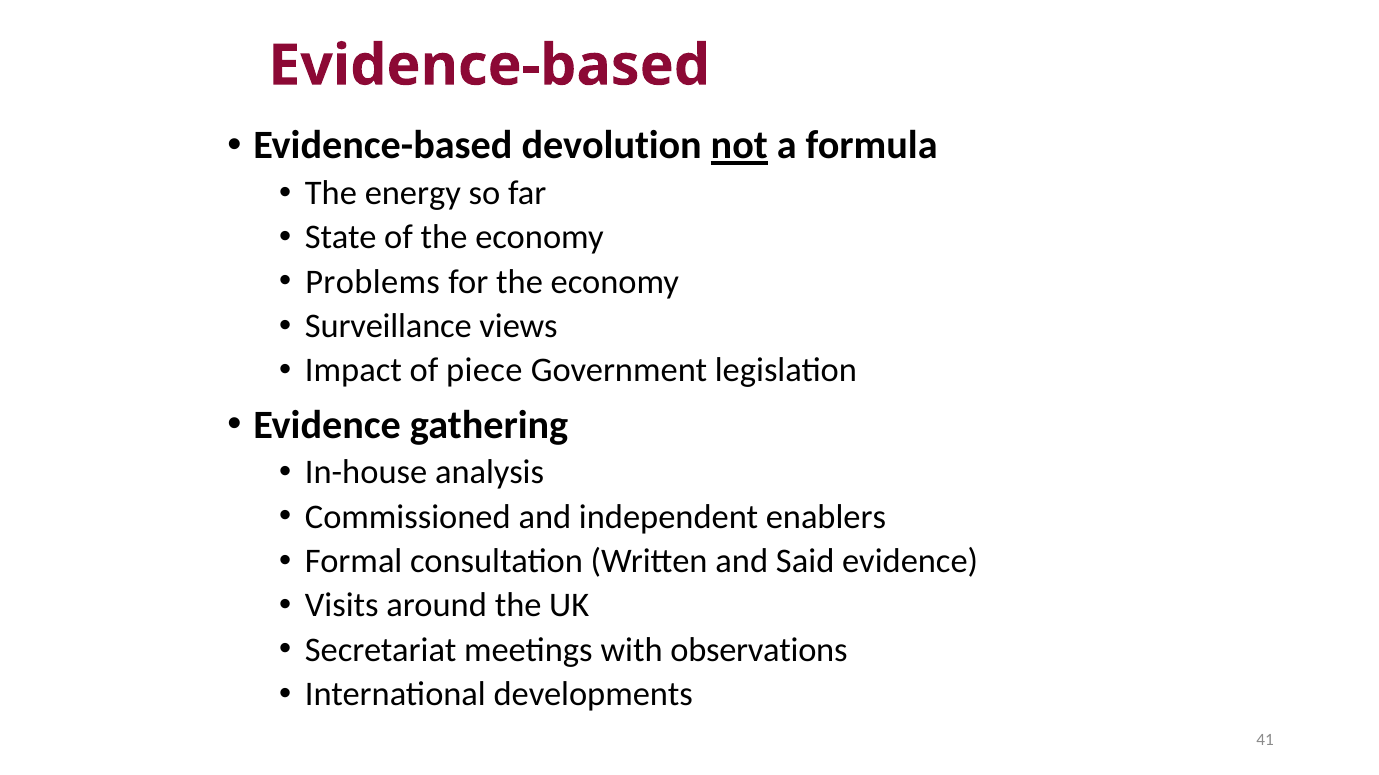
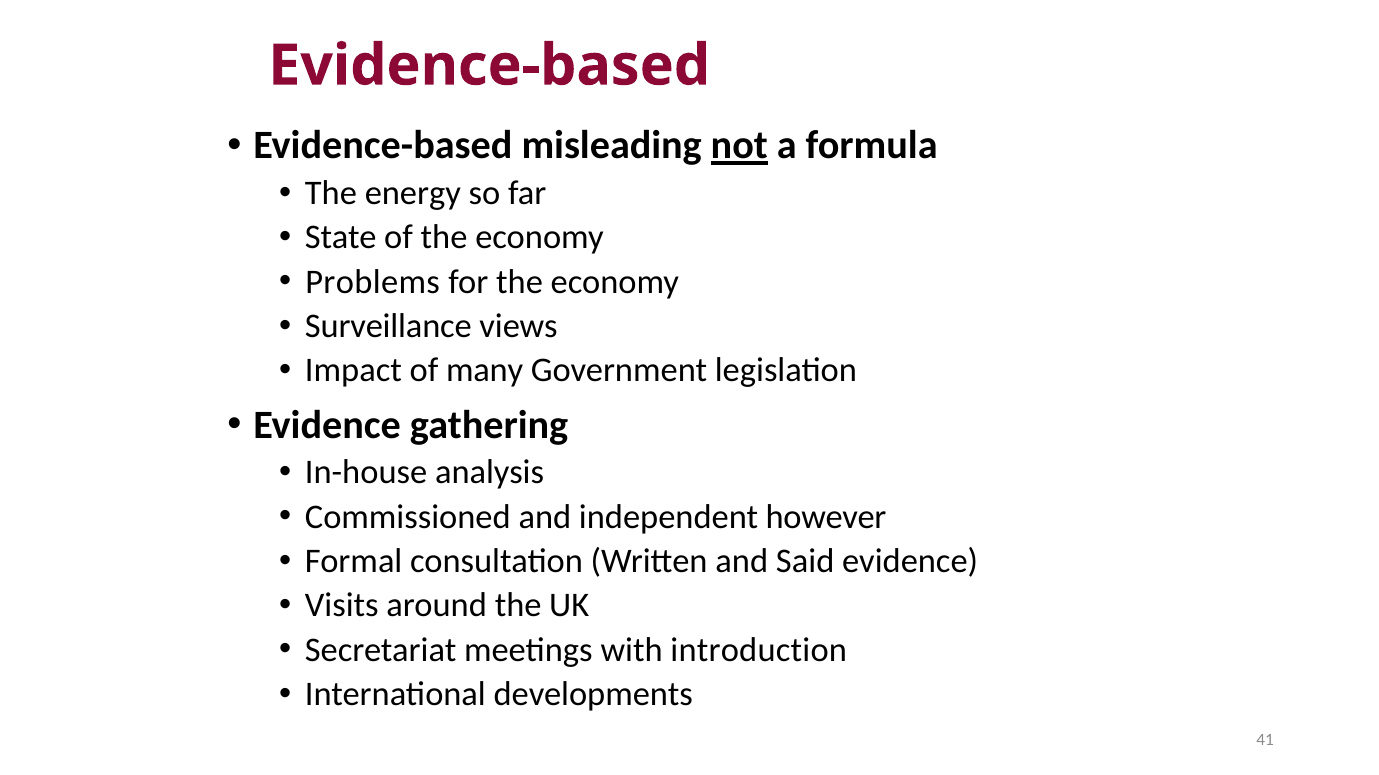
devolution: devolution -> misleading
piece: piece -> many
enablers: enablers -> however
observations: observations -> introduction
